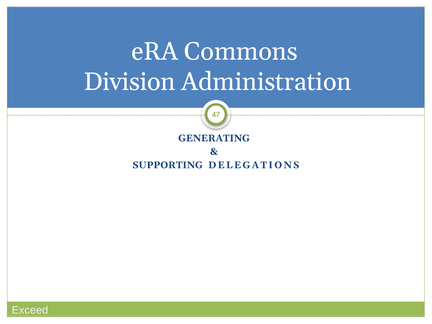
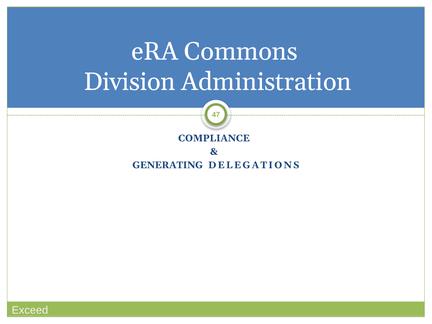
GENERATING: GENERATING -> COMPLIANCE
SUPPORTING: SUPPORTING -> GENERATING
